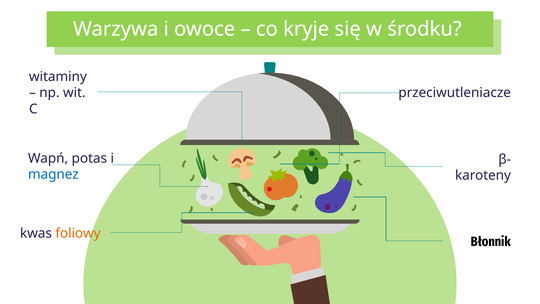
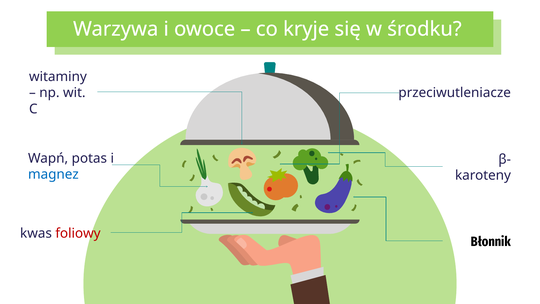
foliowy colour: orange -> red
